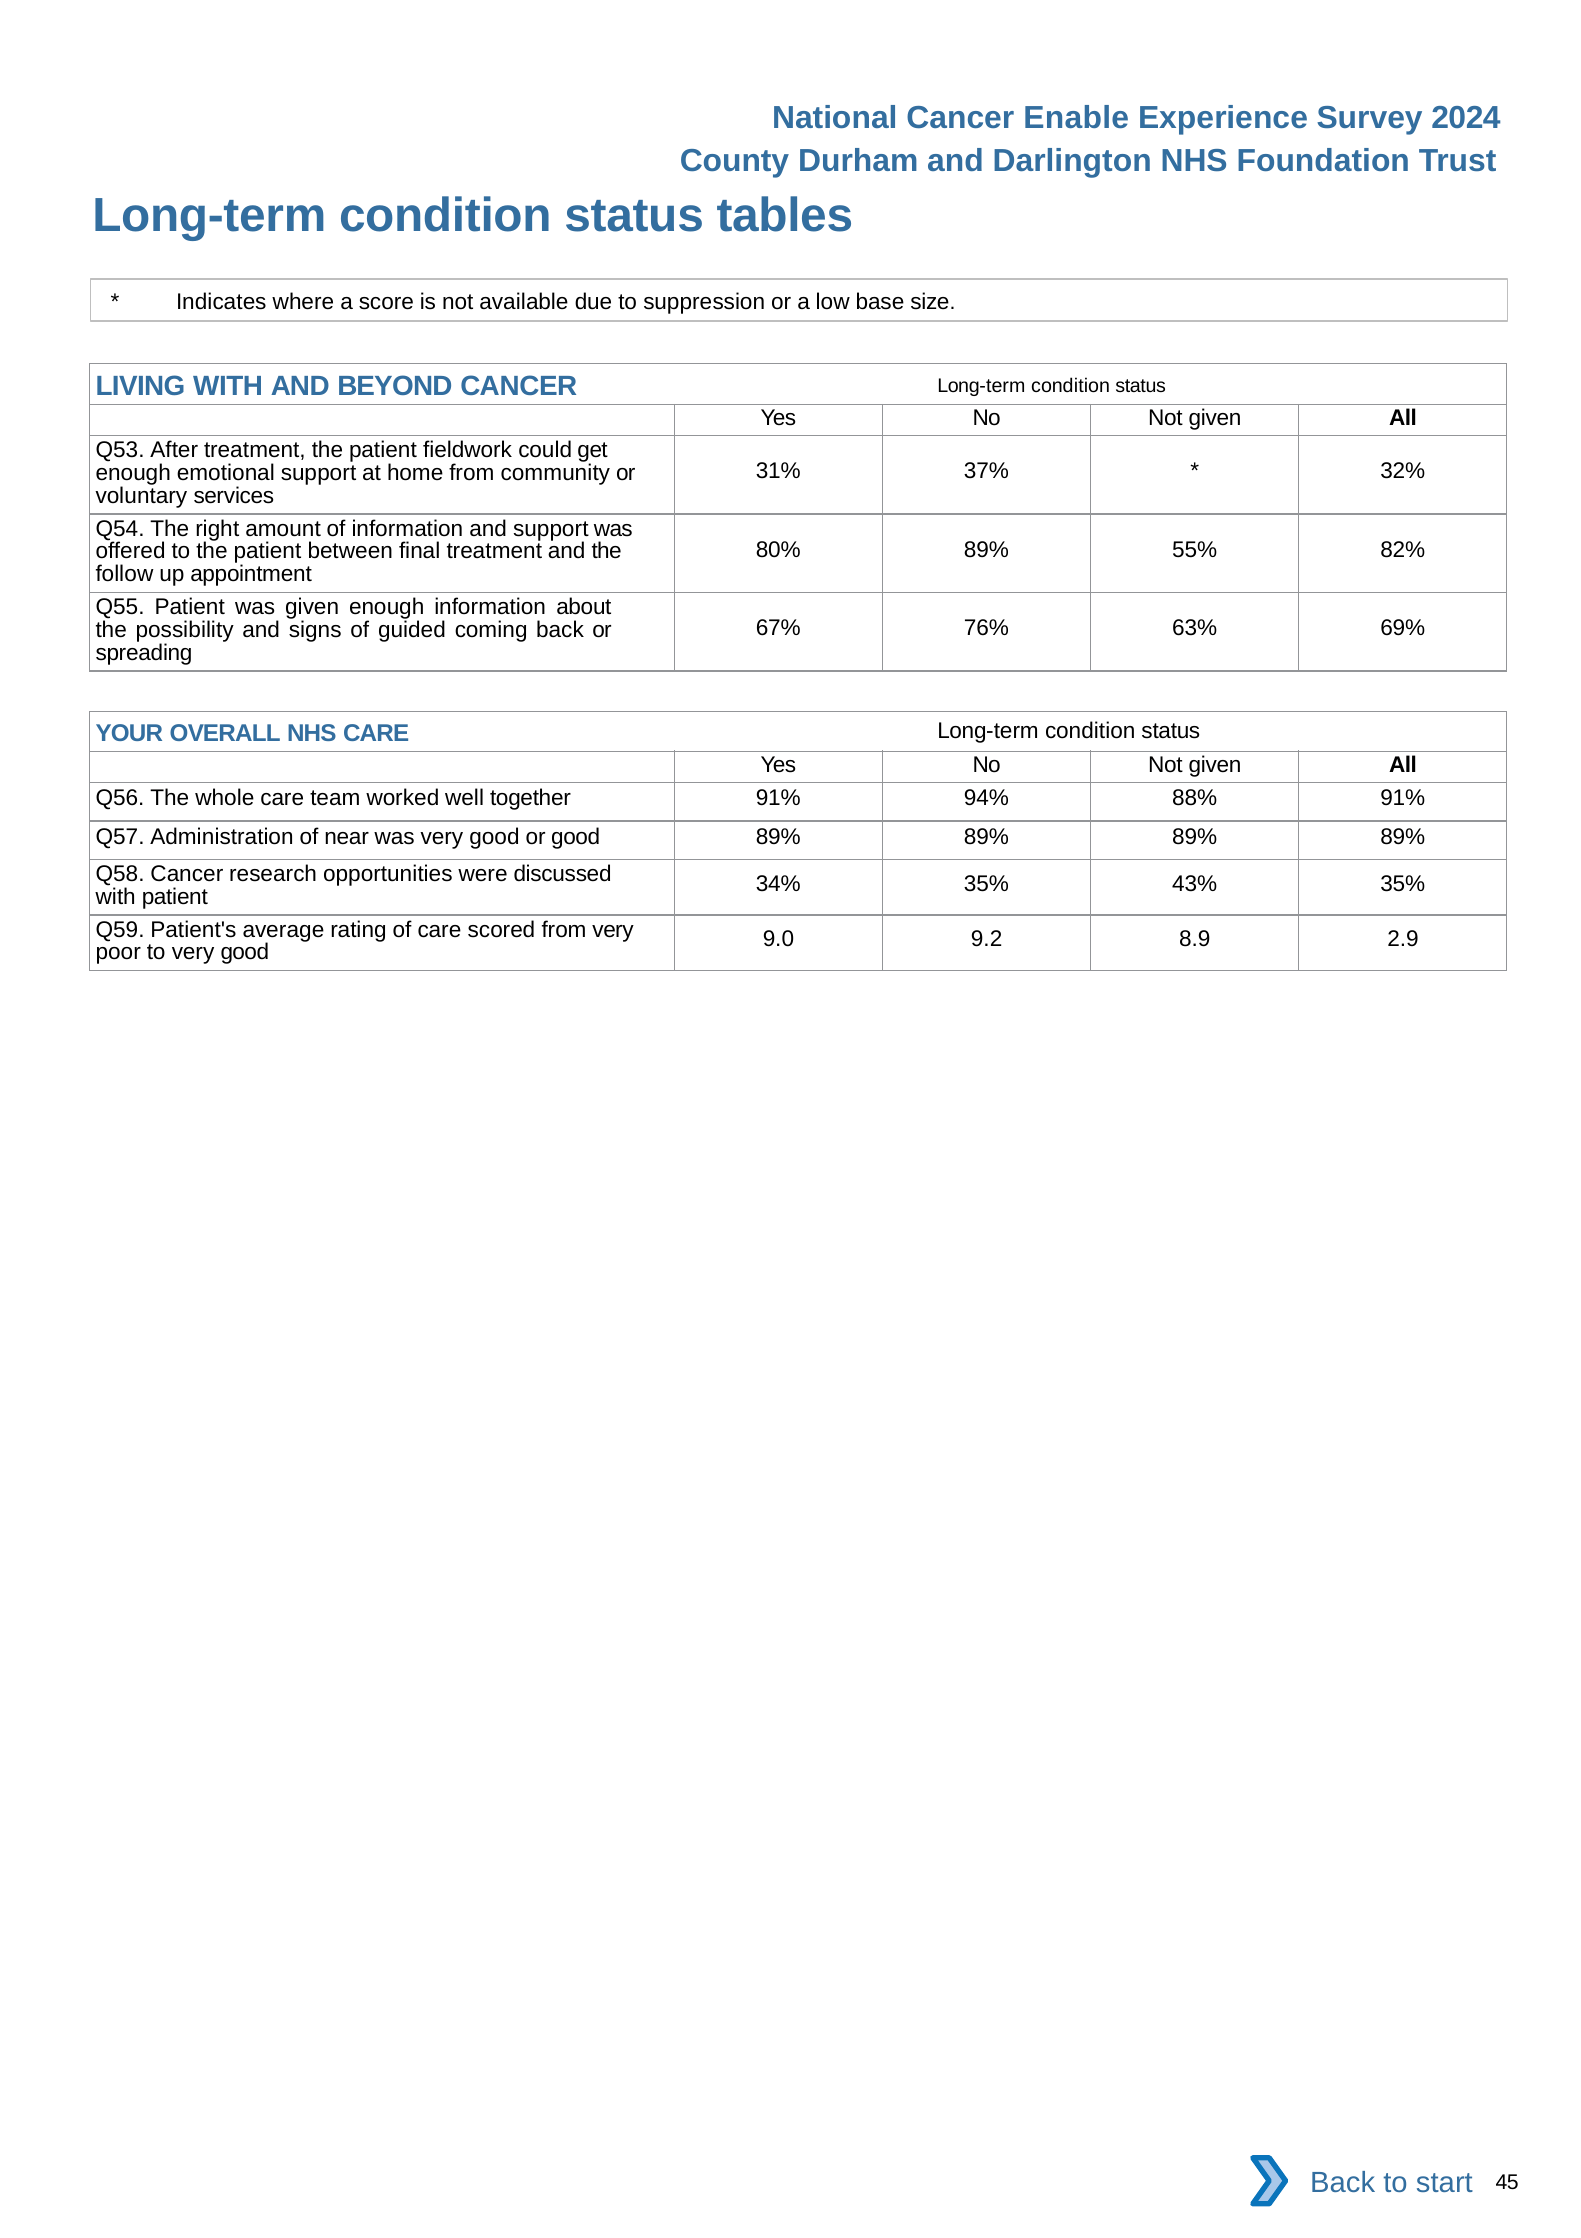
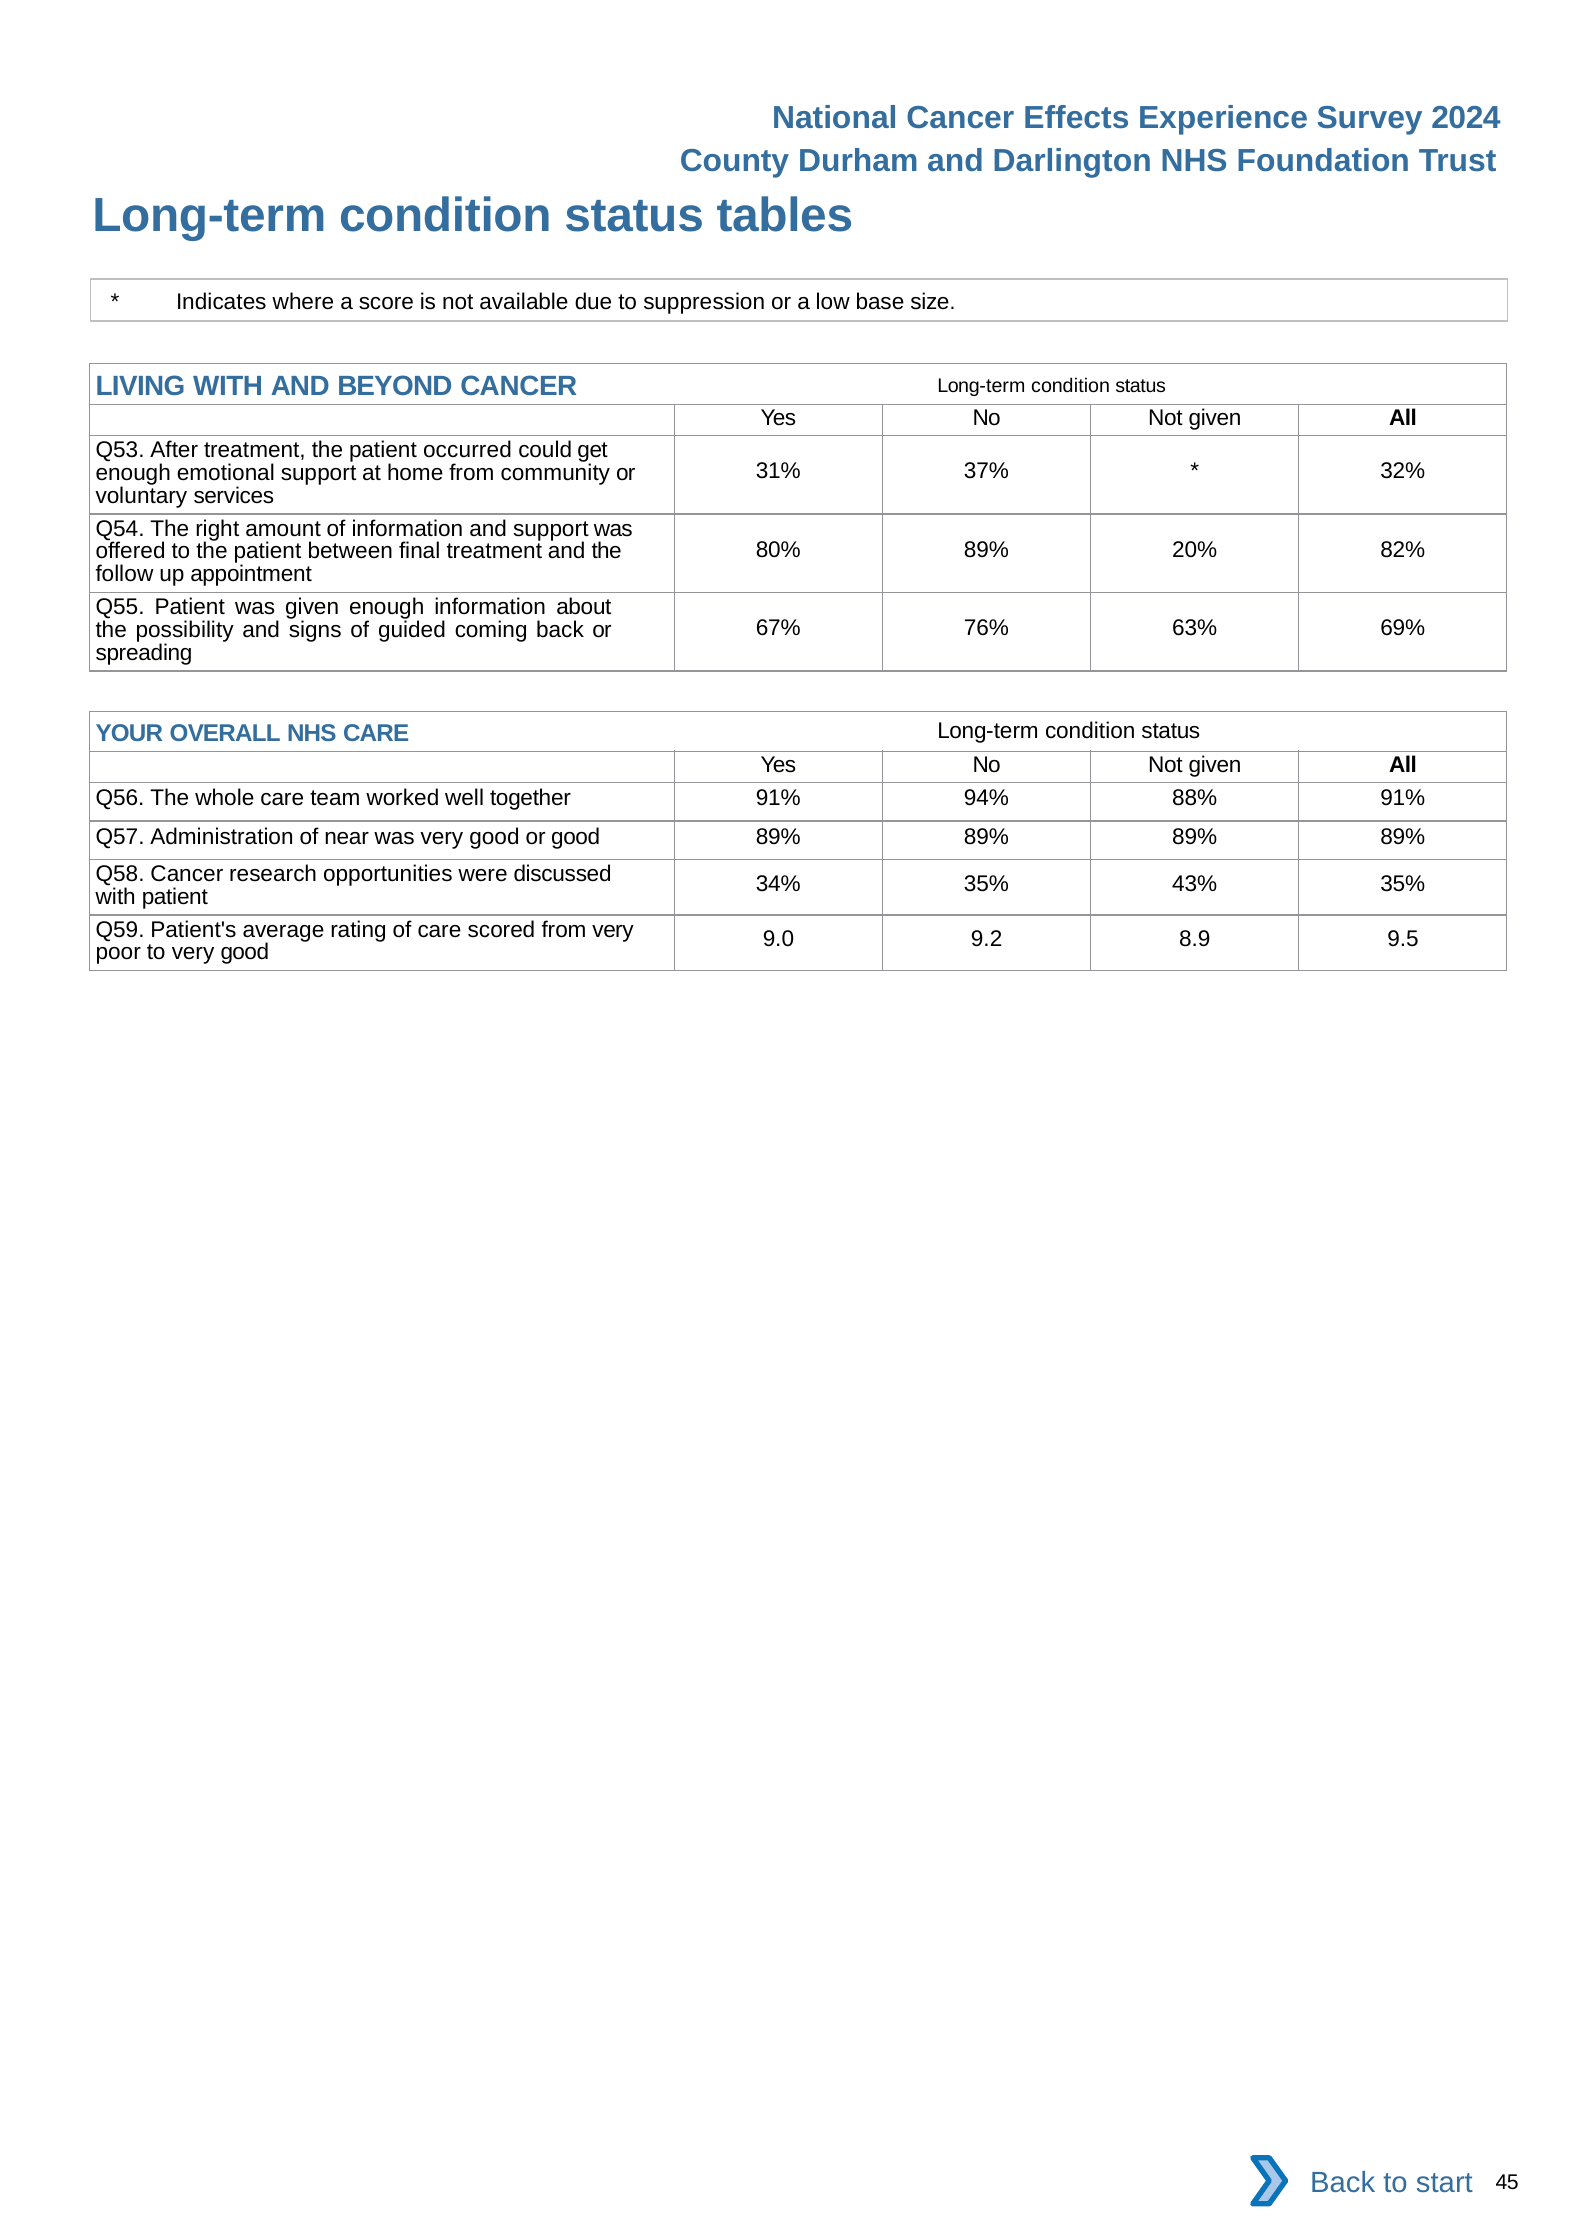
Enable: Enable -> Effects
fieldwork: fieldwork -> occurred
55%: 55% -> 20%
2.9: 2.9 -> 9.5
